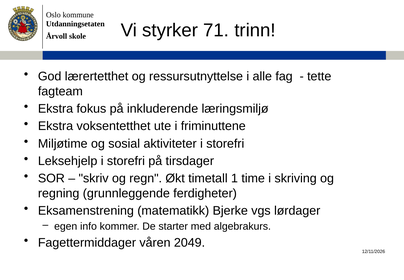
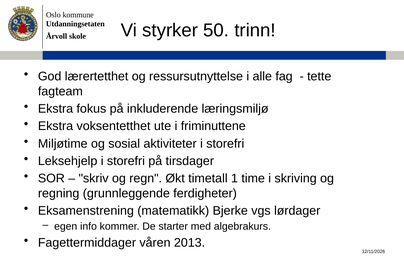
71: 71 -> 50
2049: 2049 -> 2013
